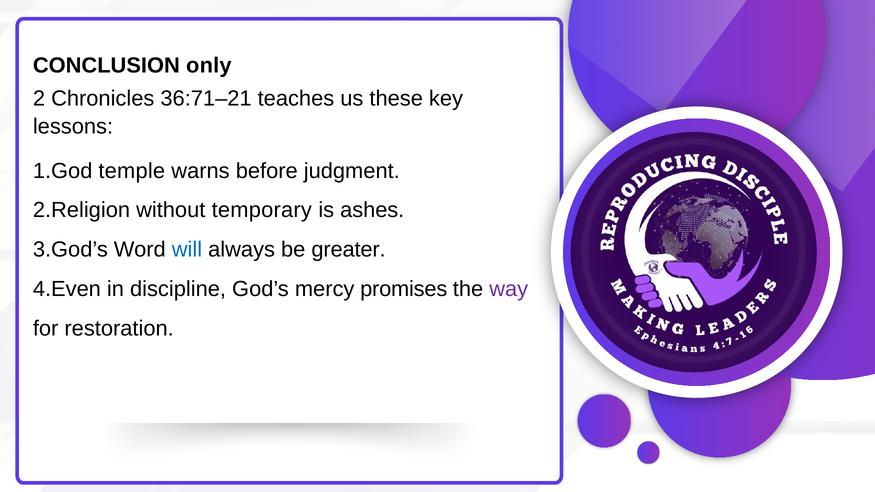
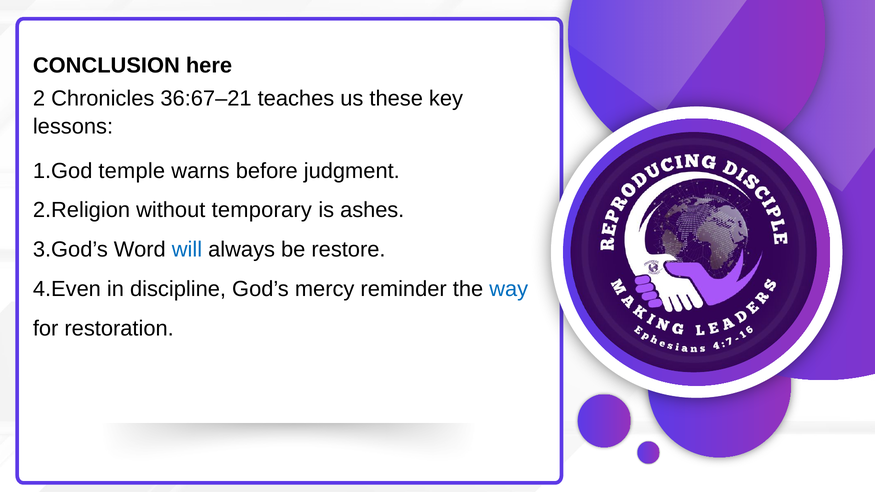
only: only -> here
36:71–21: 36:71–21 -> 36:67–21
greater: greater -> restore
promises: promises -> reminder
way colour: purple -> blue
